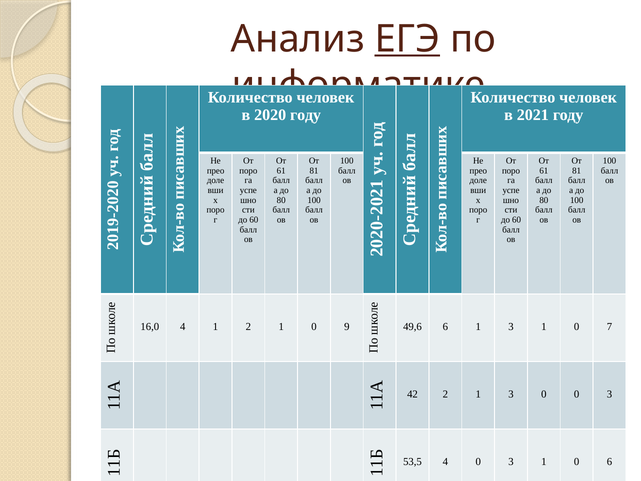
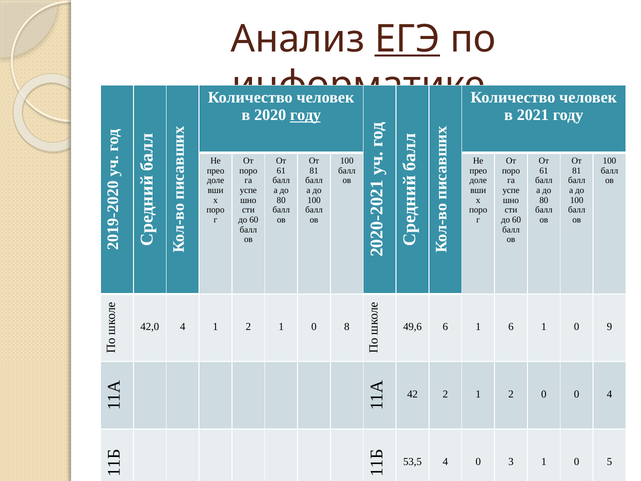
году at (306, 115) underline: none -> present
16,0: 16,0 -> 42,0
0 9: 9 -> 8
6 1 3: 3 -> 6
0 7: 7 -> 9
2 1 3: 3 -> 2
0 0 3: 3 -> 4
0 6: 6 -> 5
